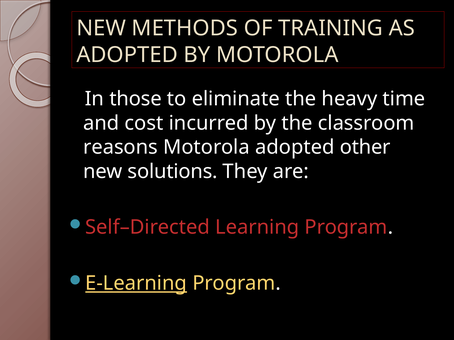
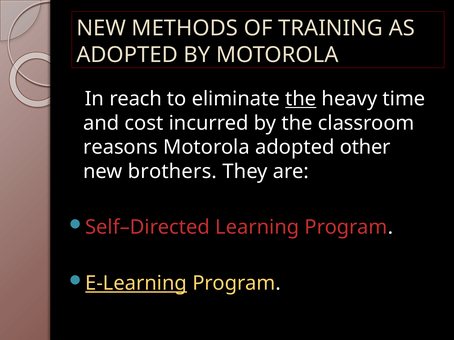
those: those -> reach
the at (301, 99) underline: none -> present
solutions: solutions -> brothers
